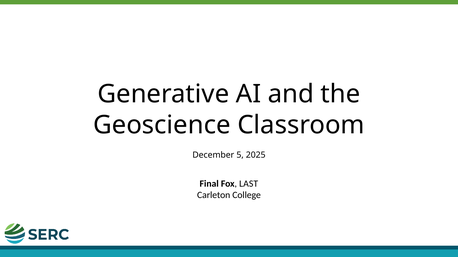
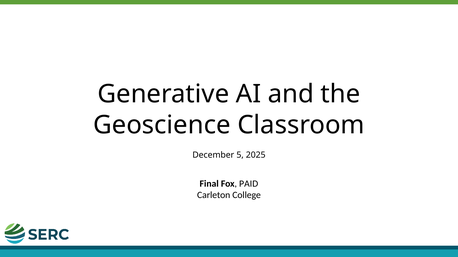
LAST: LAST -> PAID
